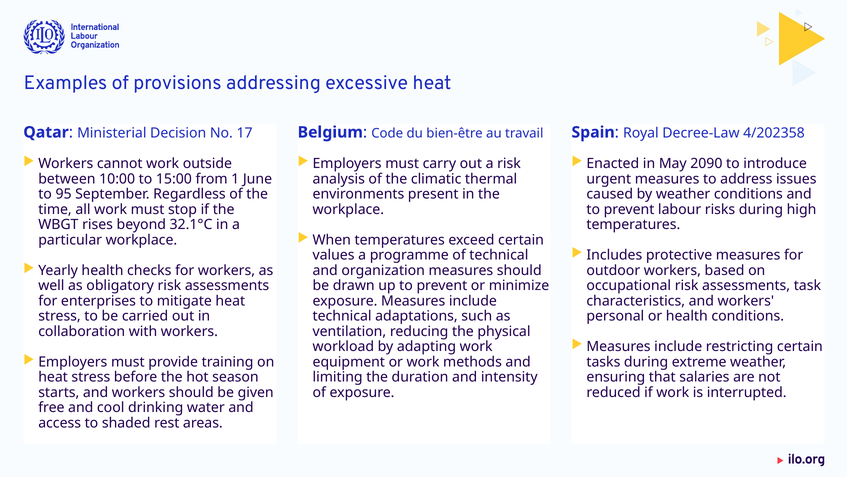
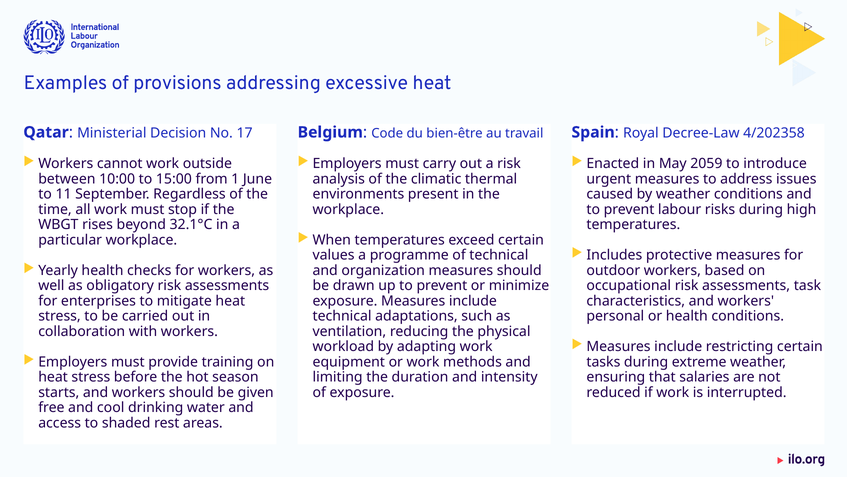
2090: 2090 -> 2059
95: 95 -> 11
